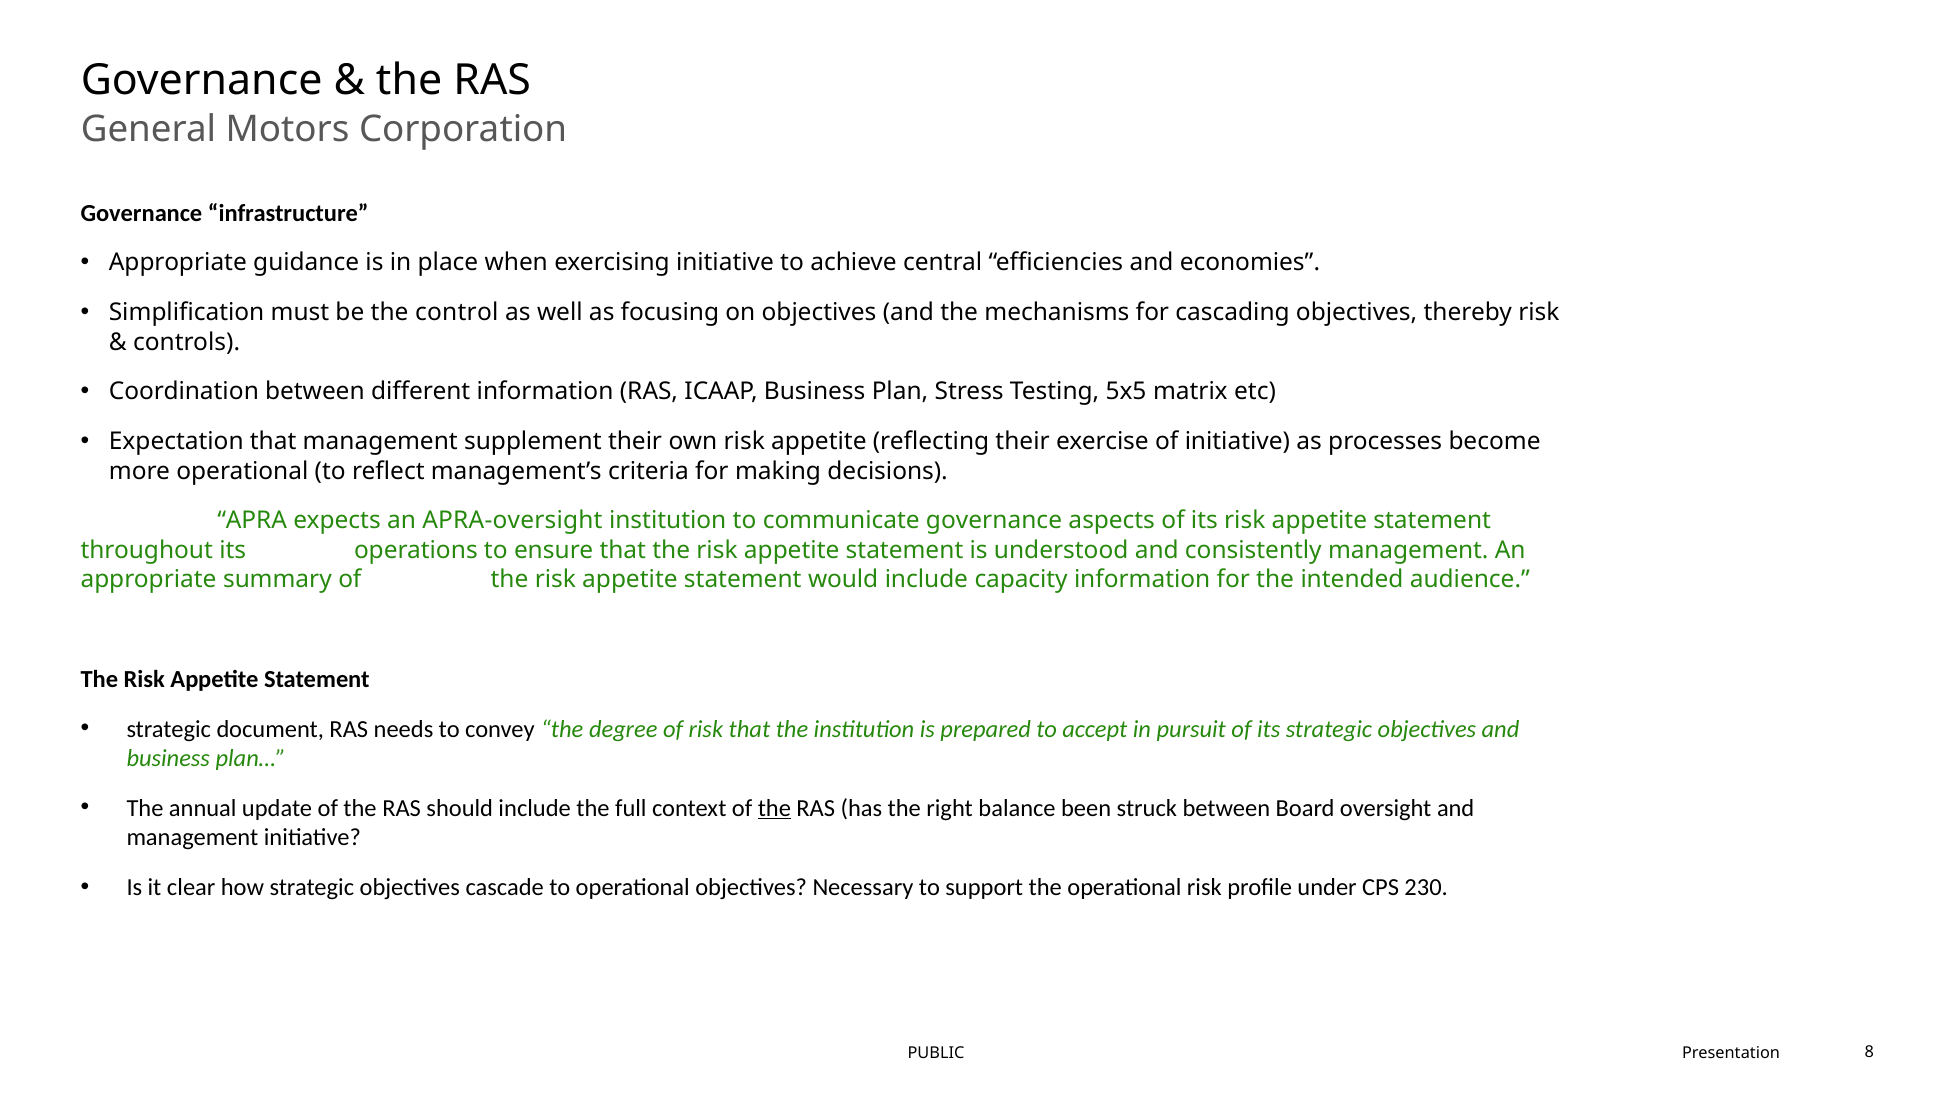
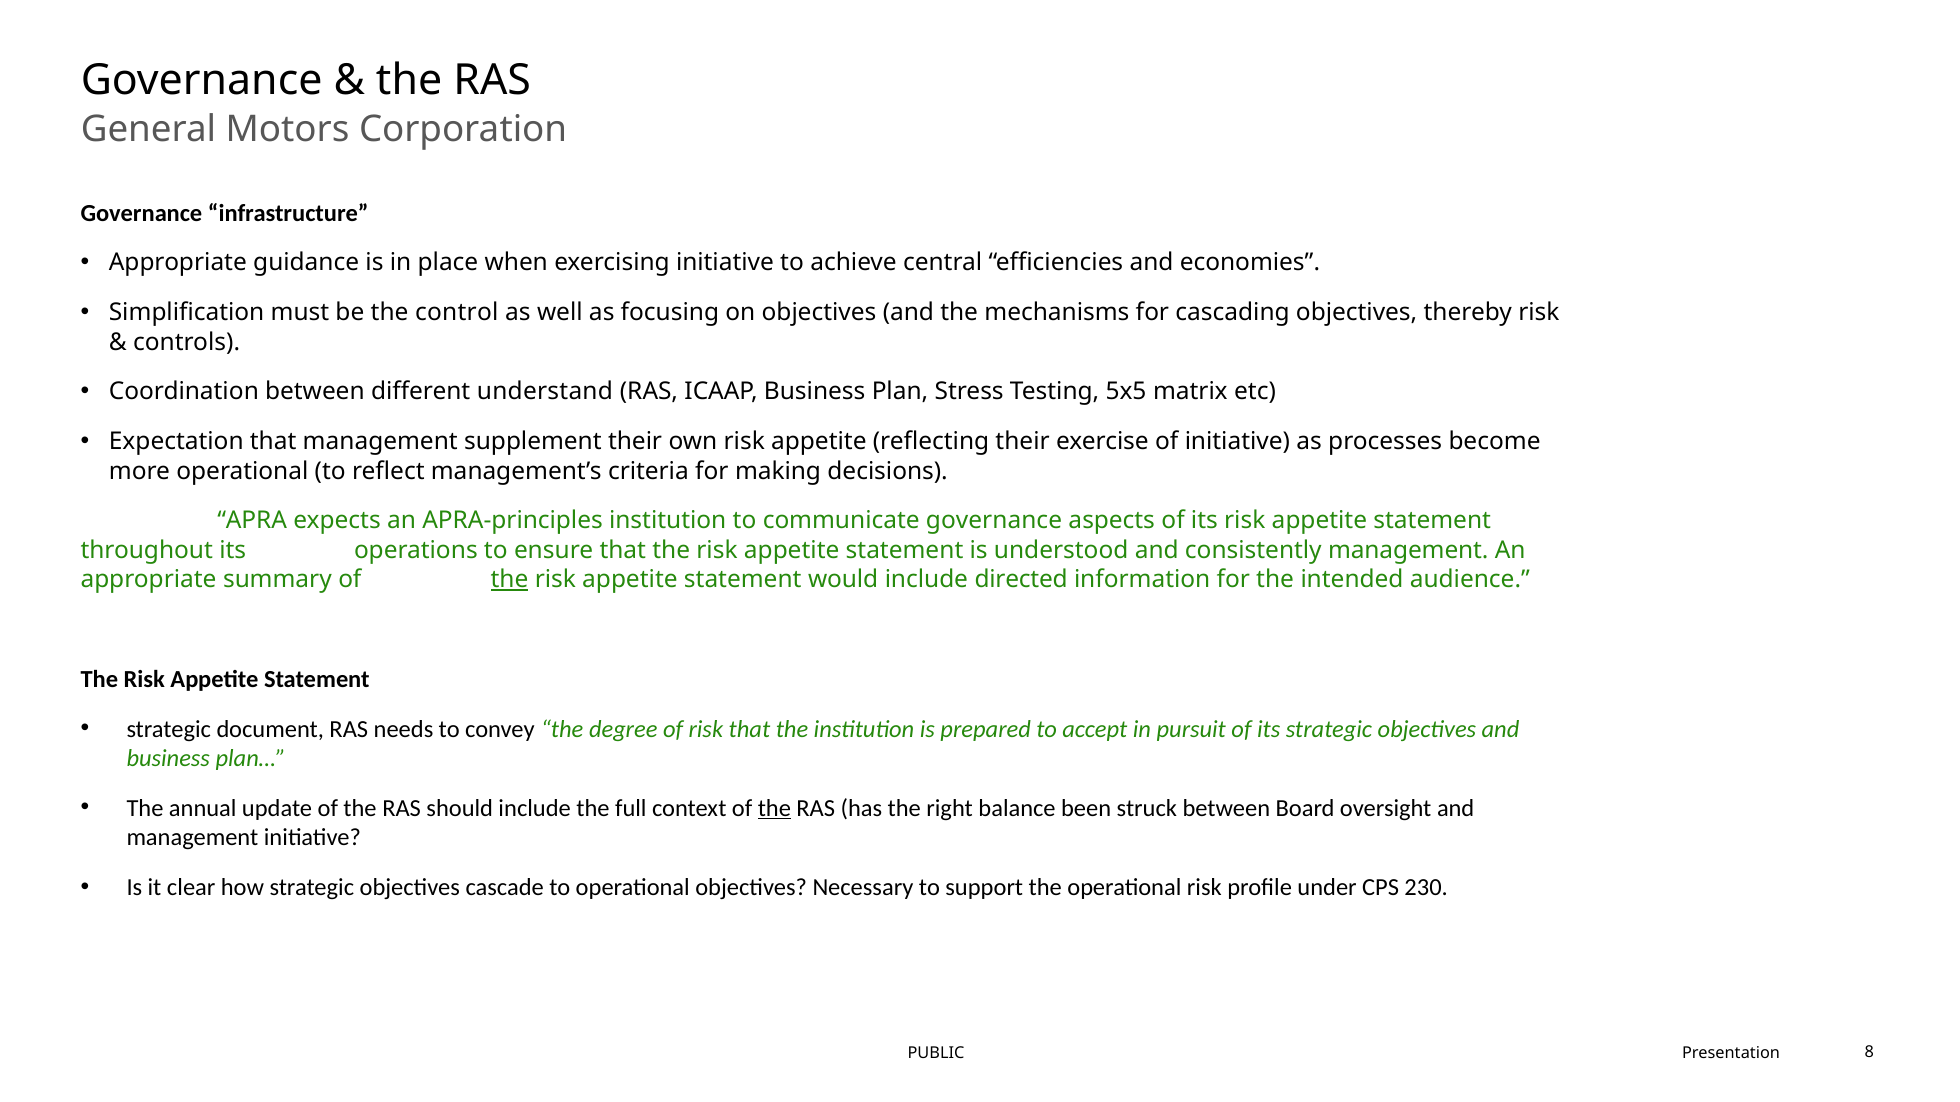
different information: information -> understand
APRA-oversight: APRA-oversight -> APRA-principles
the at (510, 580) underline: none -> present
capacity: capacity -> directed
